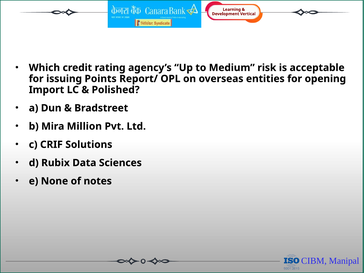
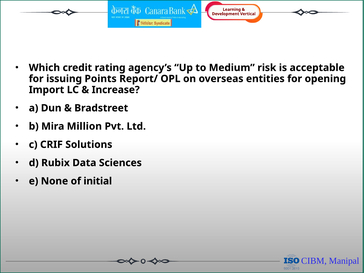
Polished: Polished -> Increase
notes: notes -> initial
